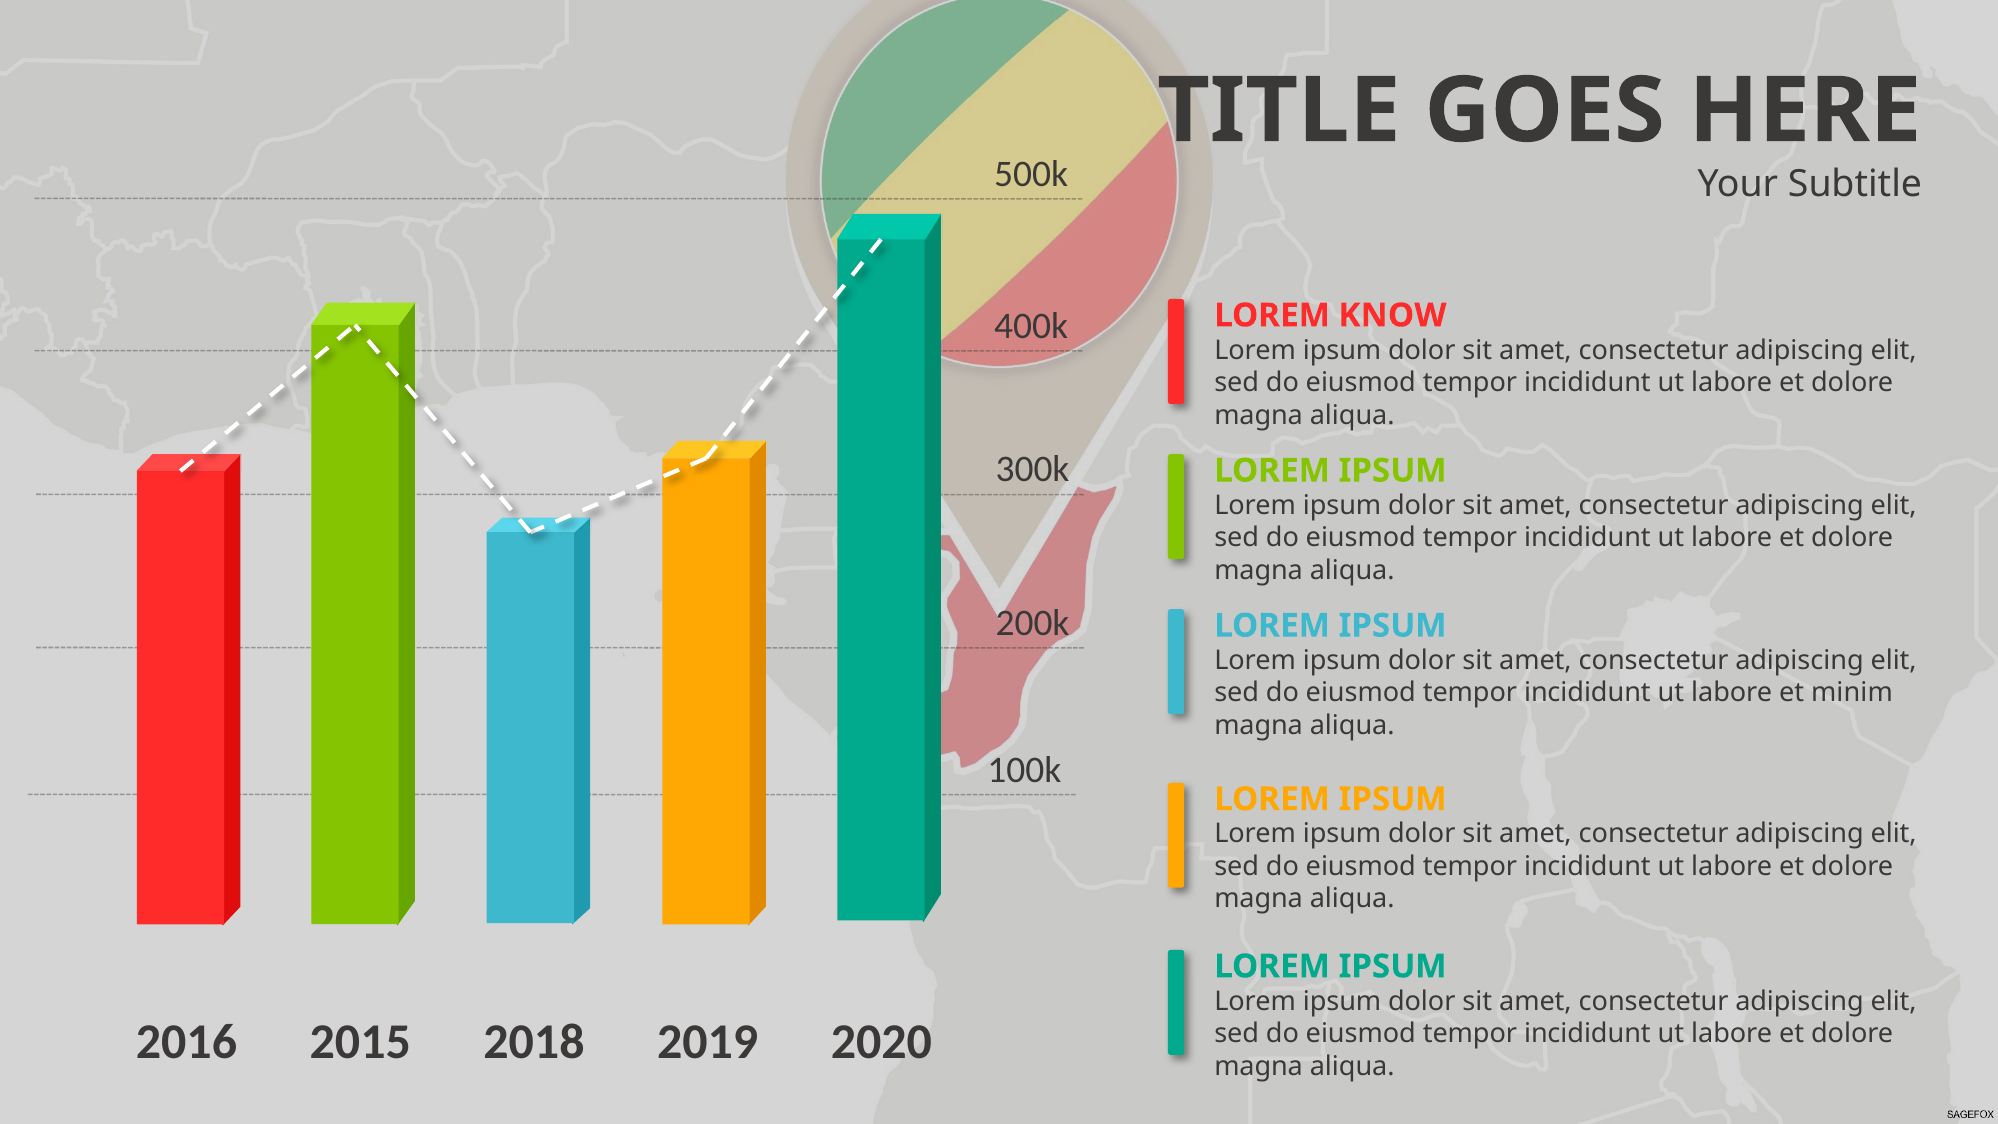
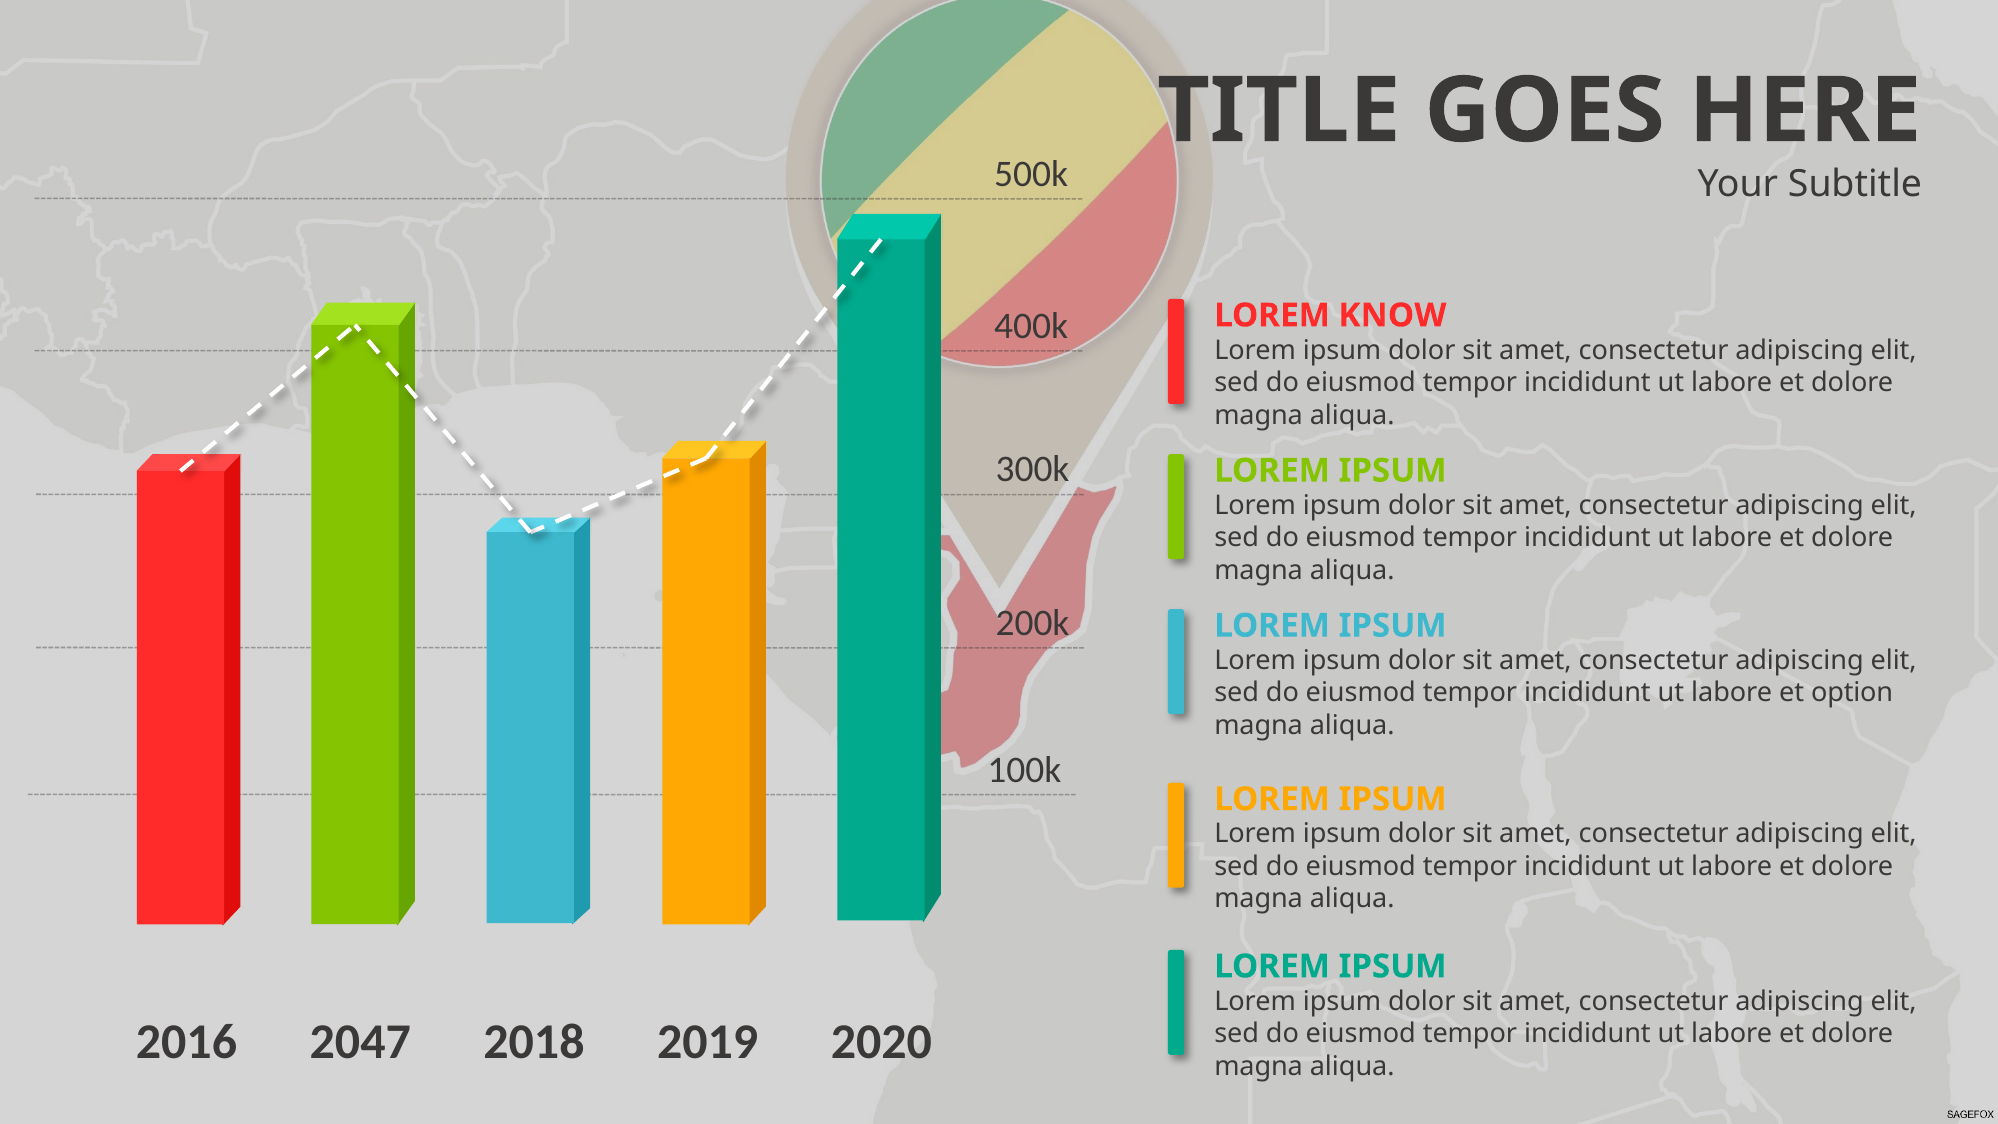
minim: minim -> option
2015: 2015 -> 2047
